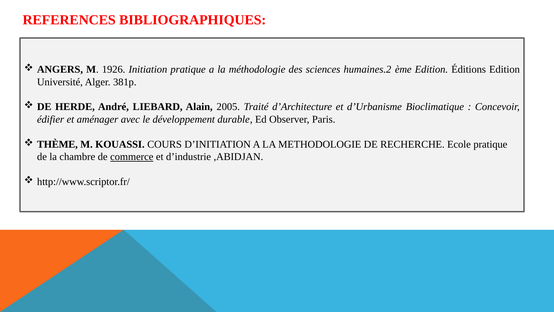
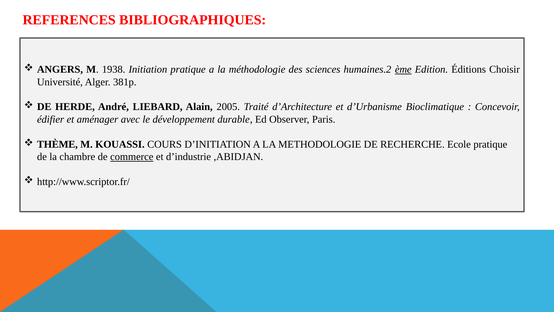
1926: 1926 -> 1938
ème underline: none -> present
Éditions Edition: Edition -> Choisir
